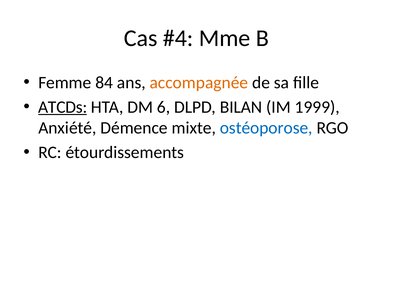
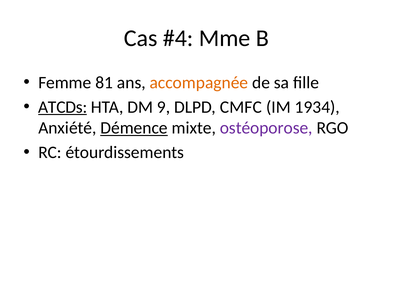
84: 84 -> 81
6: 6 -> 9
BILAN: BILAN -> CMFC
1999: 1999 -> 1934
Démence underline: none -> present
ostéoporose colour: blue -> purple
